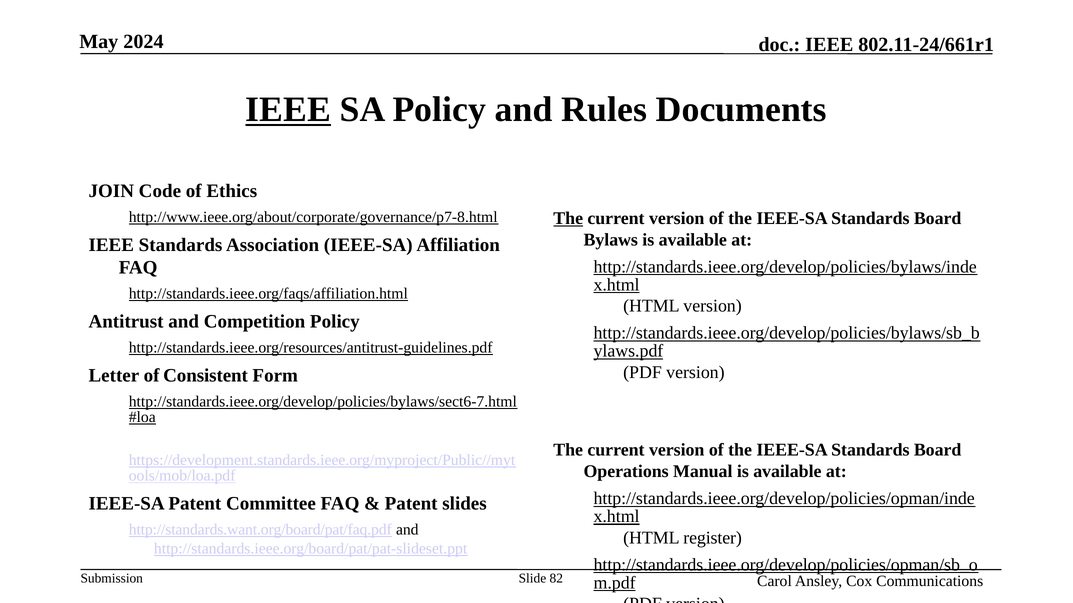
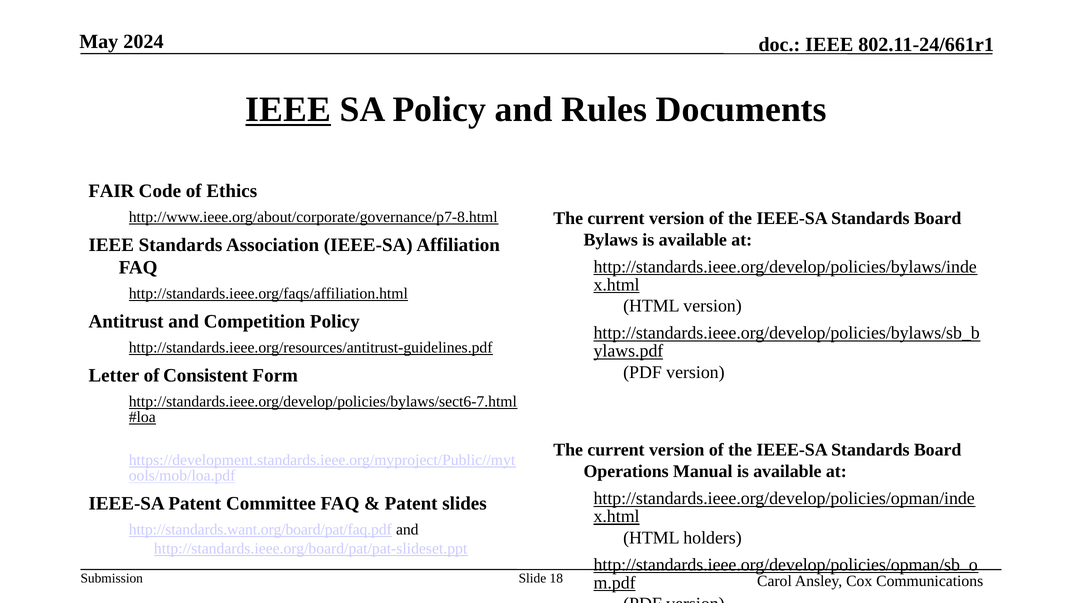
JOIN: JOIN -> FAIR
The at (568, 219) underline: present -> none
register: register -> holders
82: 82 -> 18
